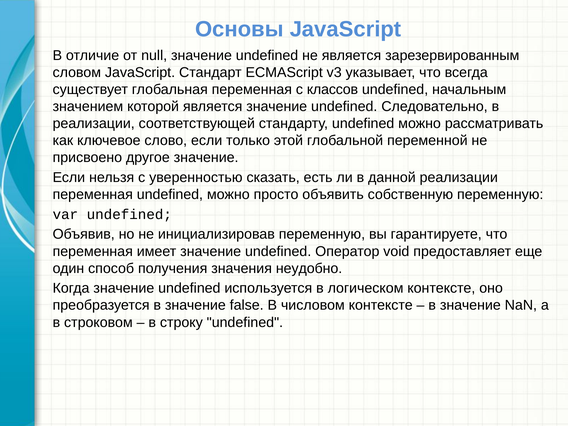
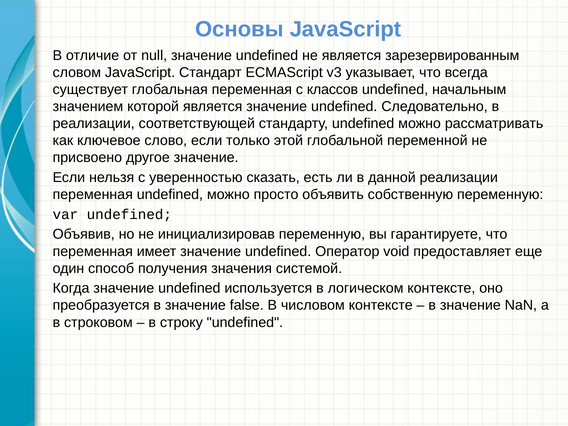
неудобно: неудобно -> системой
